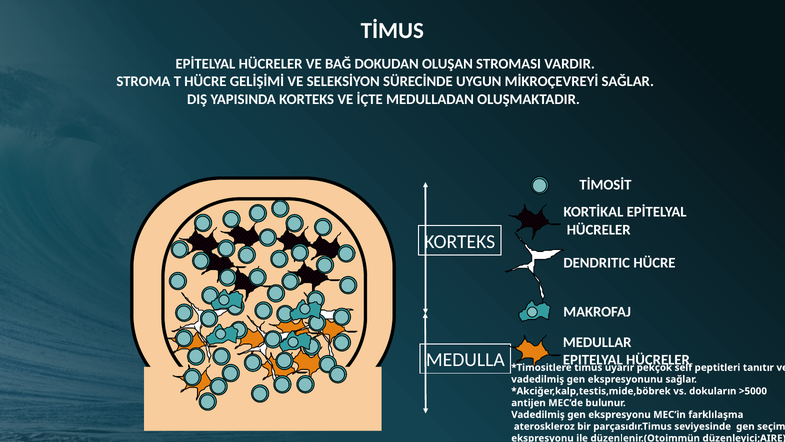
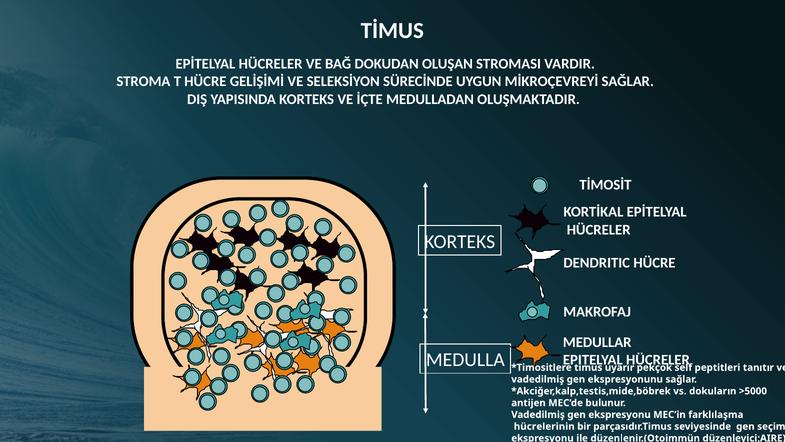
ateroskleroz: ateroskleroz -> hücrelerinin
